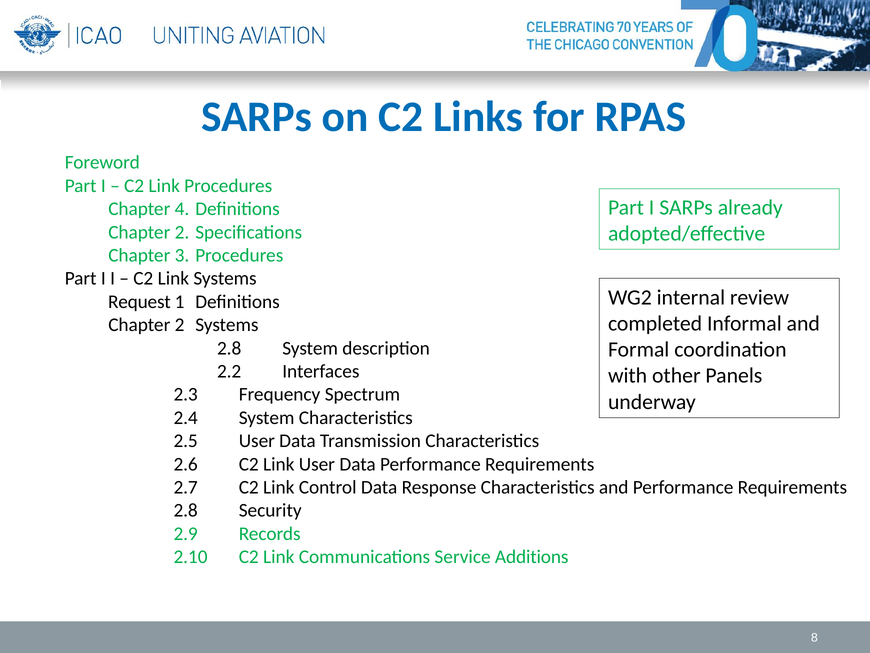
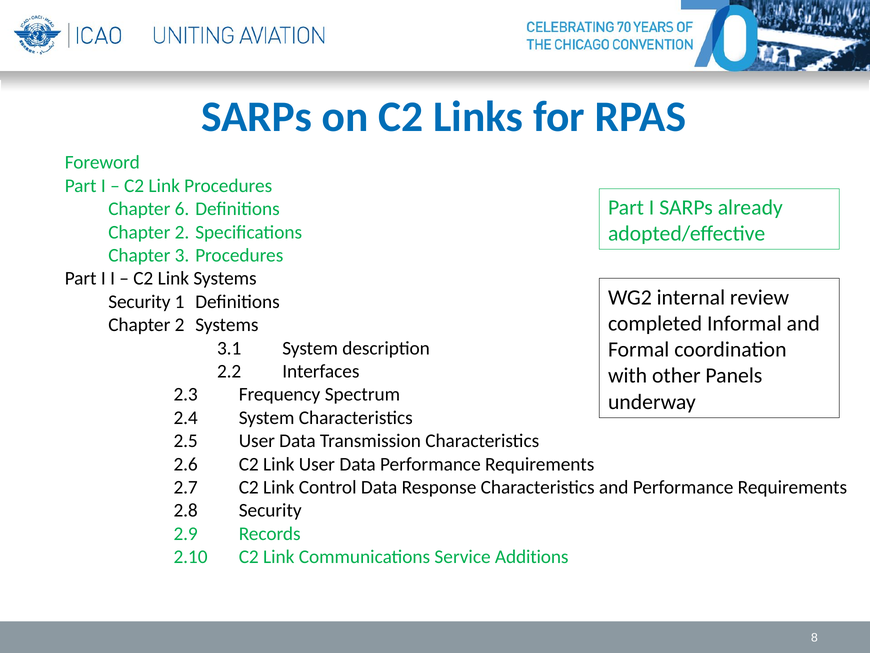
4: 4 -> 6
Request at (139, 302): Request -> Security
2.8 at (229, 348): 2.8 -> 3.1
